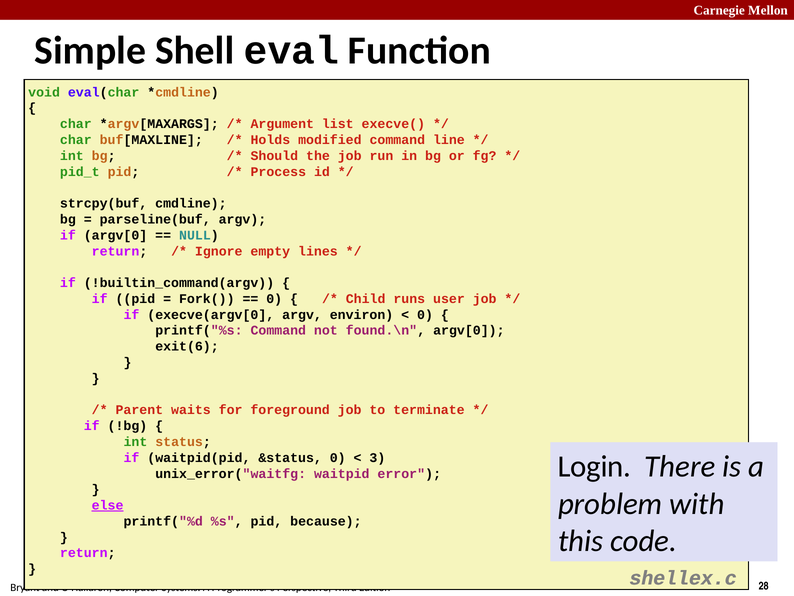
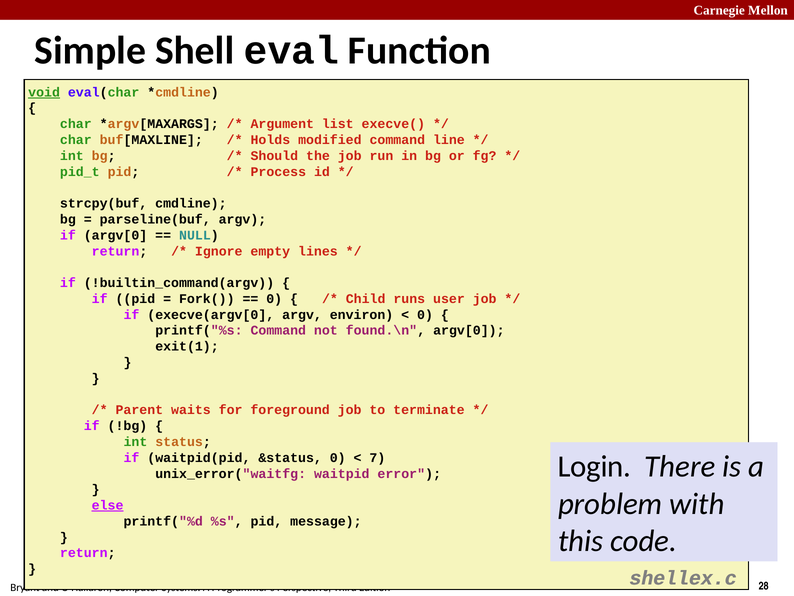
void underline: none -> present
exit(6: exit(6 -> exit(1
3: 3 -> 7
because: because -> message
